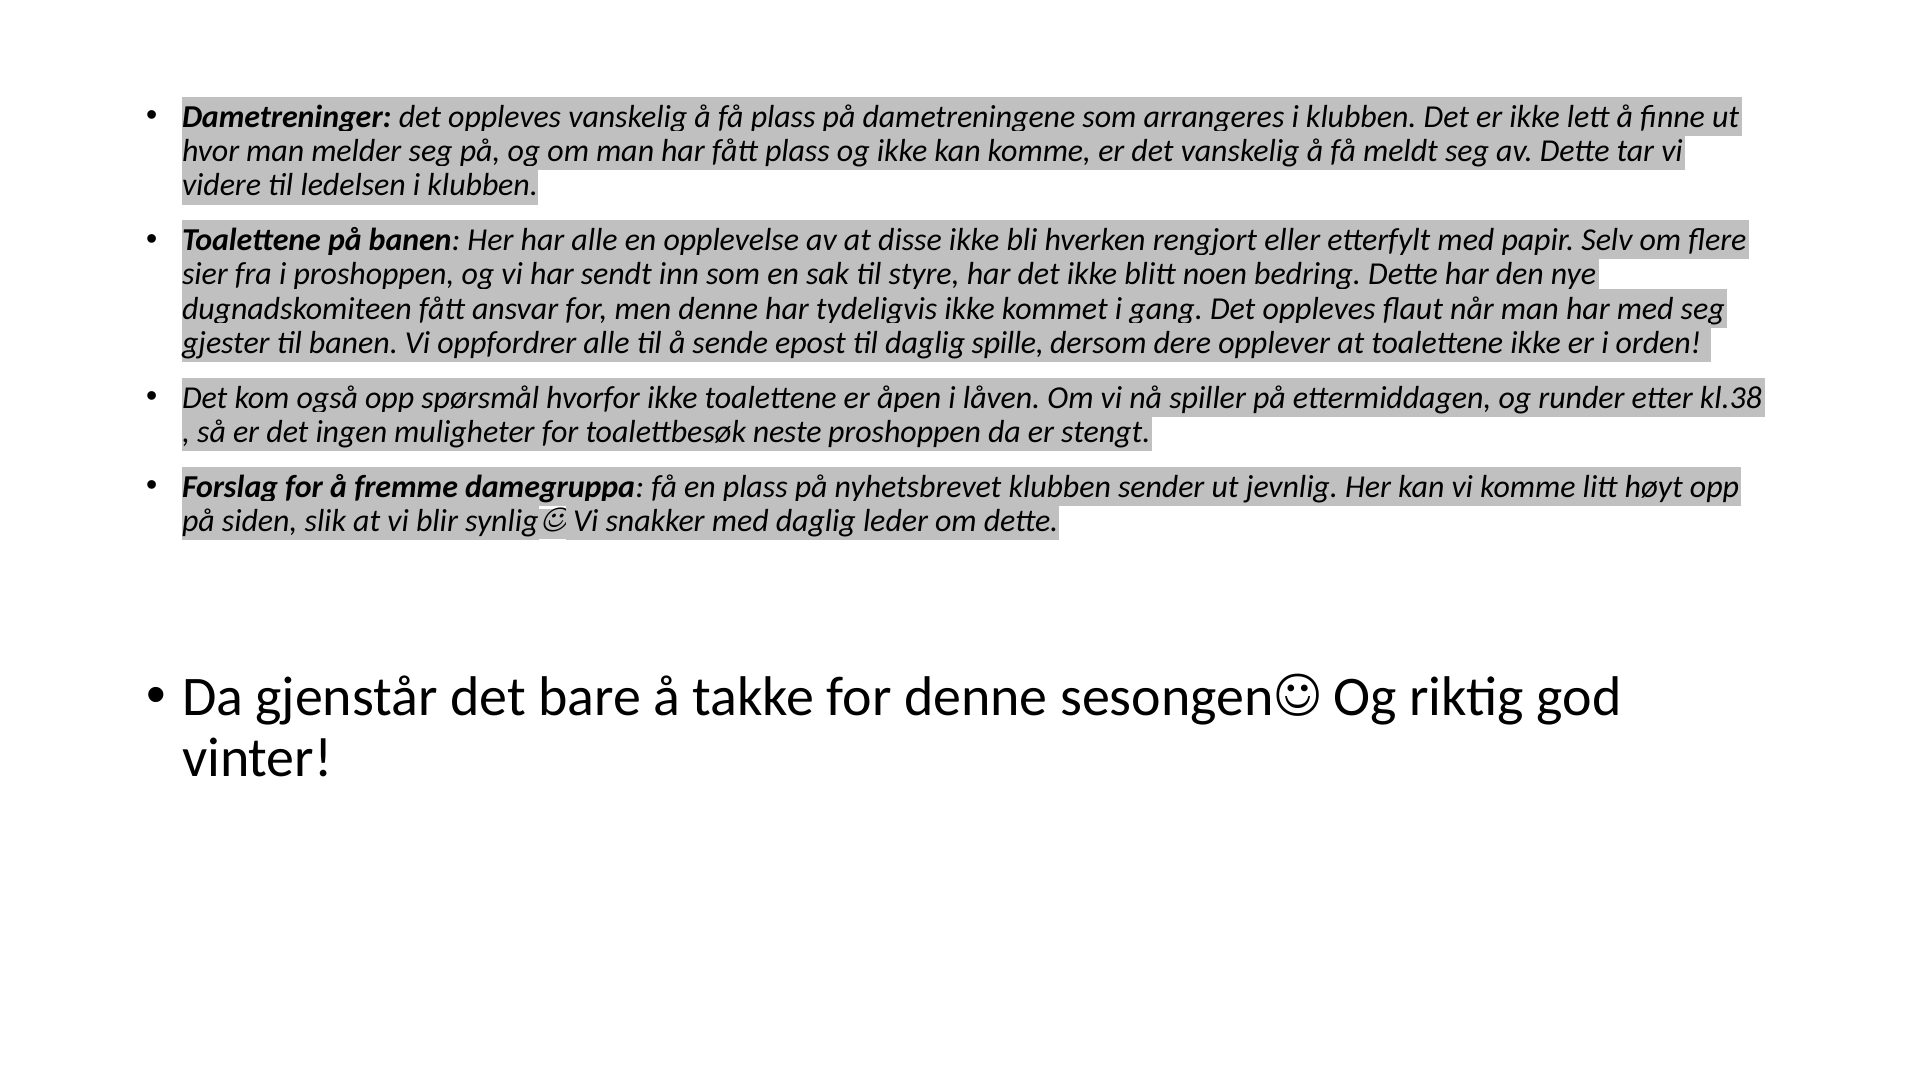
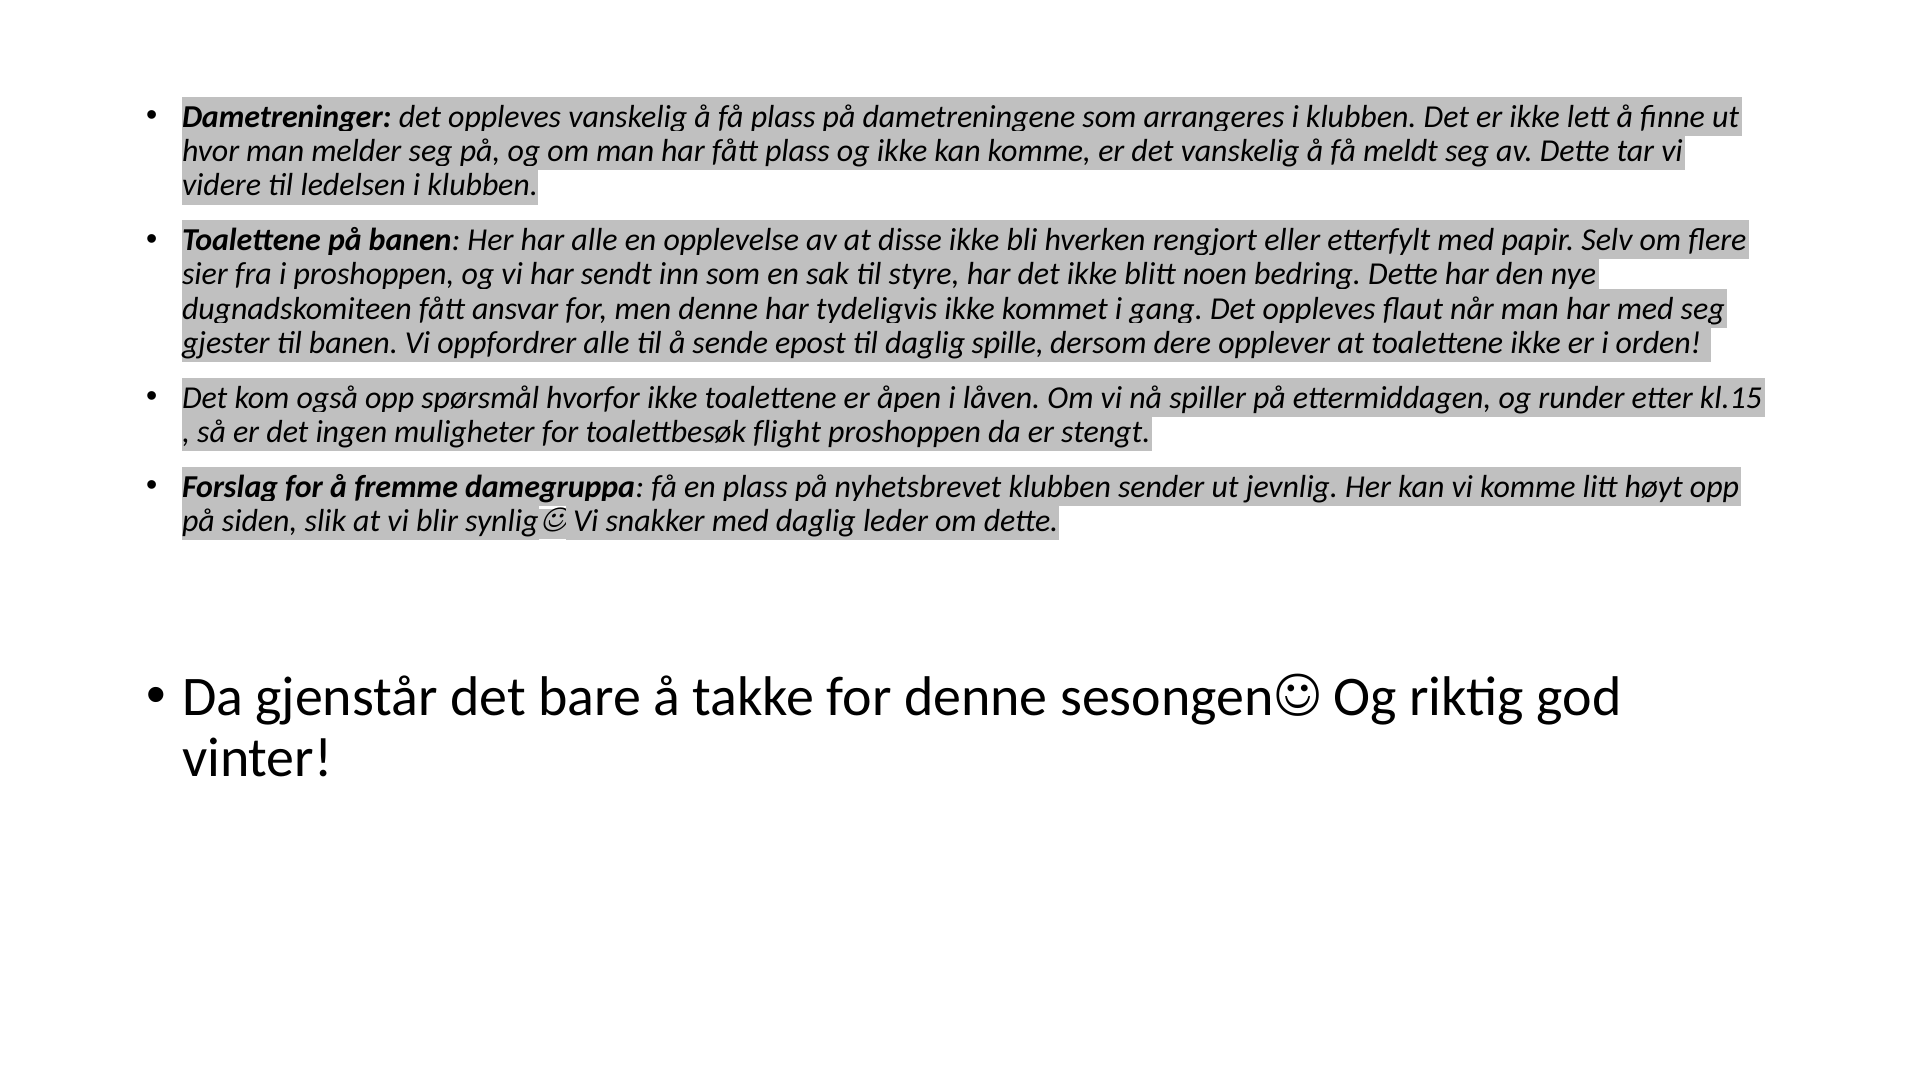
kl.38: kl.38 -> kl.15
neste: neste -> flight
